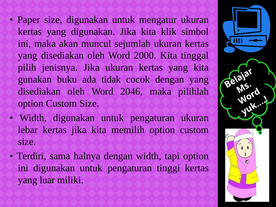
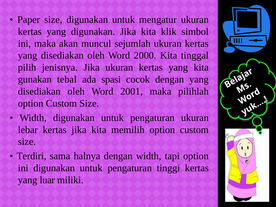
buku: buku -> tebal
tidak: tidak -> spasi
2046: 2046 -> 2001
